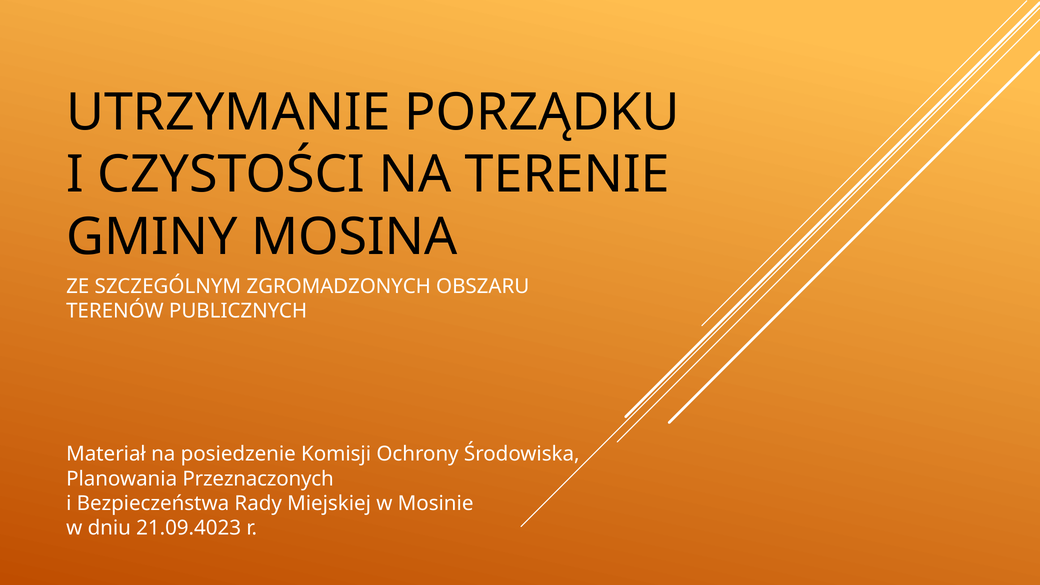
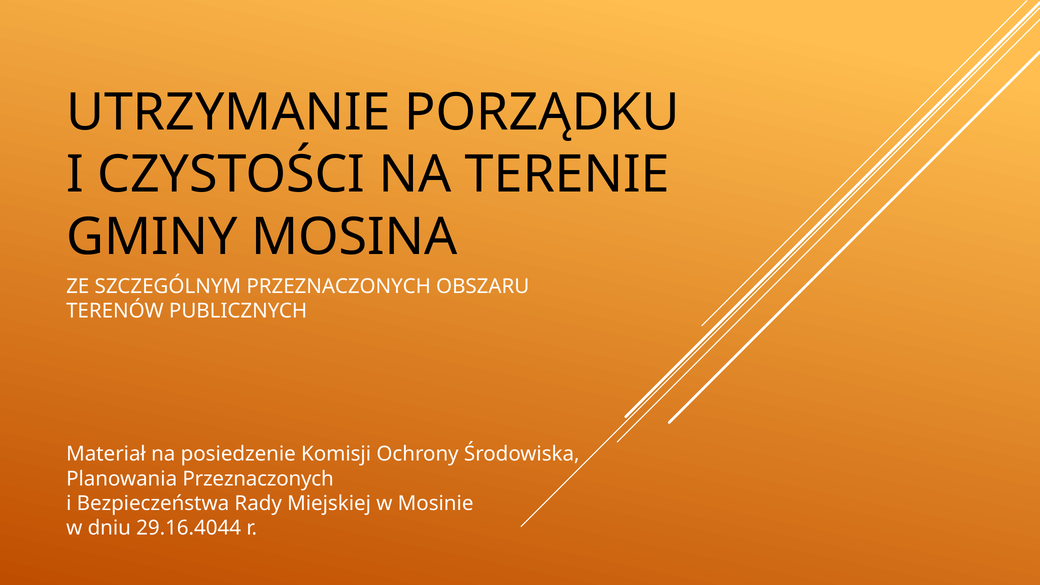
SZCZEGÓLNYM ZGROMADZONYCH: ZGROMADZONYCH -> PRZEZNACZONYCH
21.09.4023: 21.09.4023 -> 29.16.4044
